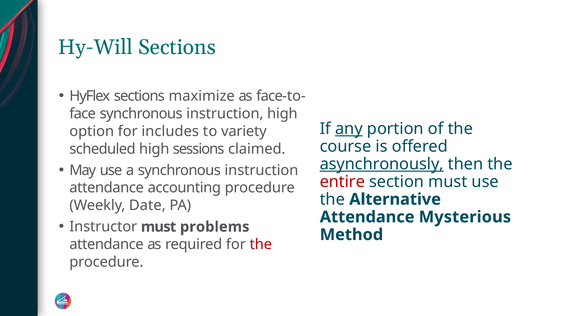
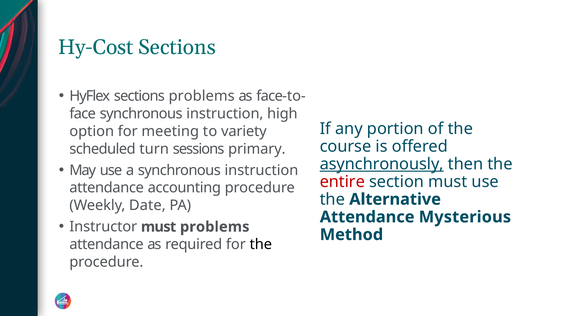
Hy-Will: Hy-Will -> Hy-Cost
sections maximize: maximize -> problems
any underline: present -> none
includes: includes -> meeting
scheduled high: high -> turn
claimed: claimed -> primary
the at (261, 244) colour: red -> black
